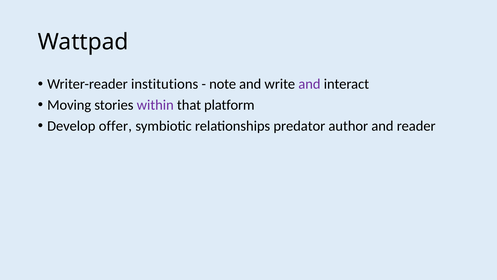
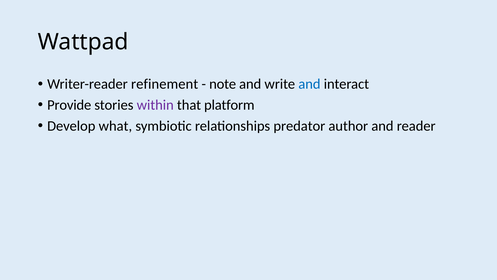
institutions: institutions -> refinement
and at (309, 84) colour: purple -> blue
Moving: Moving -> Provide
offer: offer -> what
